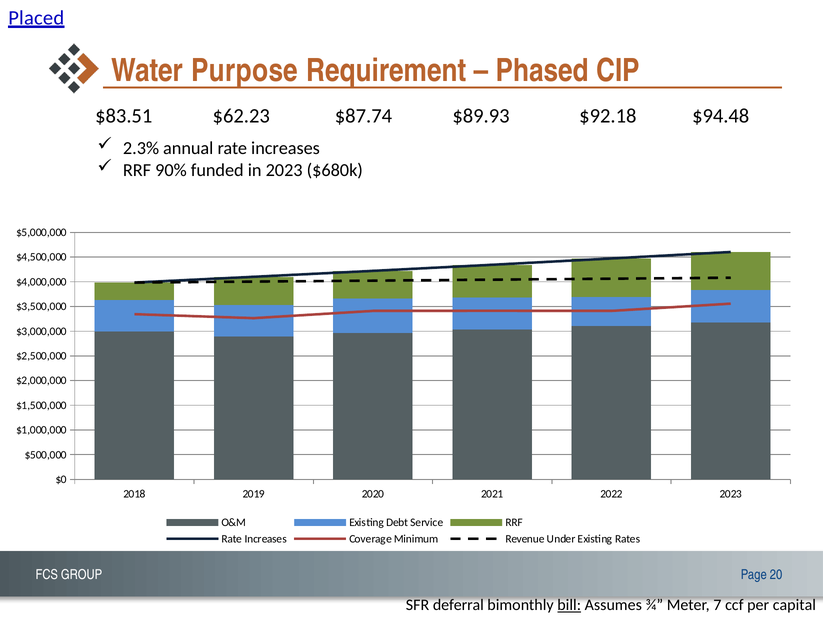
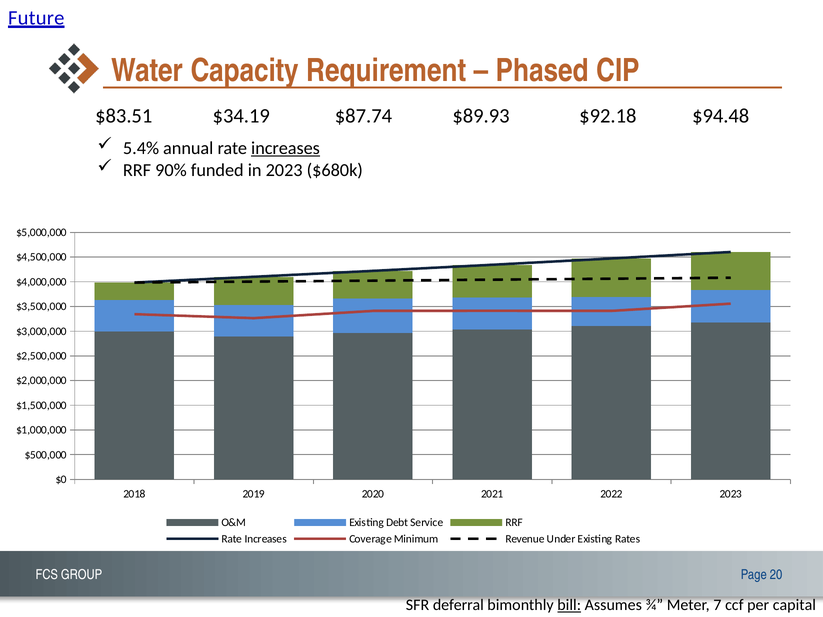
Placed: Placed -> Future
Purpose: Purpose -> Capacity
$62.23: $62.23 -> $34.19
2.3%: 2.3% -> 5.4%
increases at (285, 148) underline: none -> present
